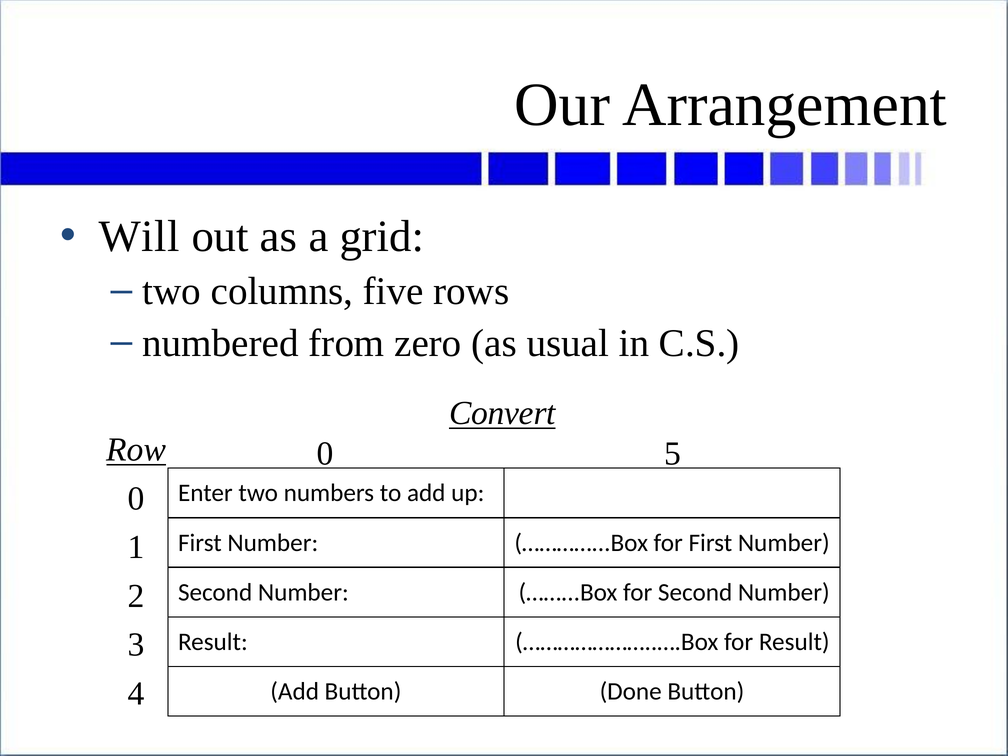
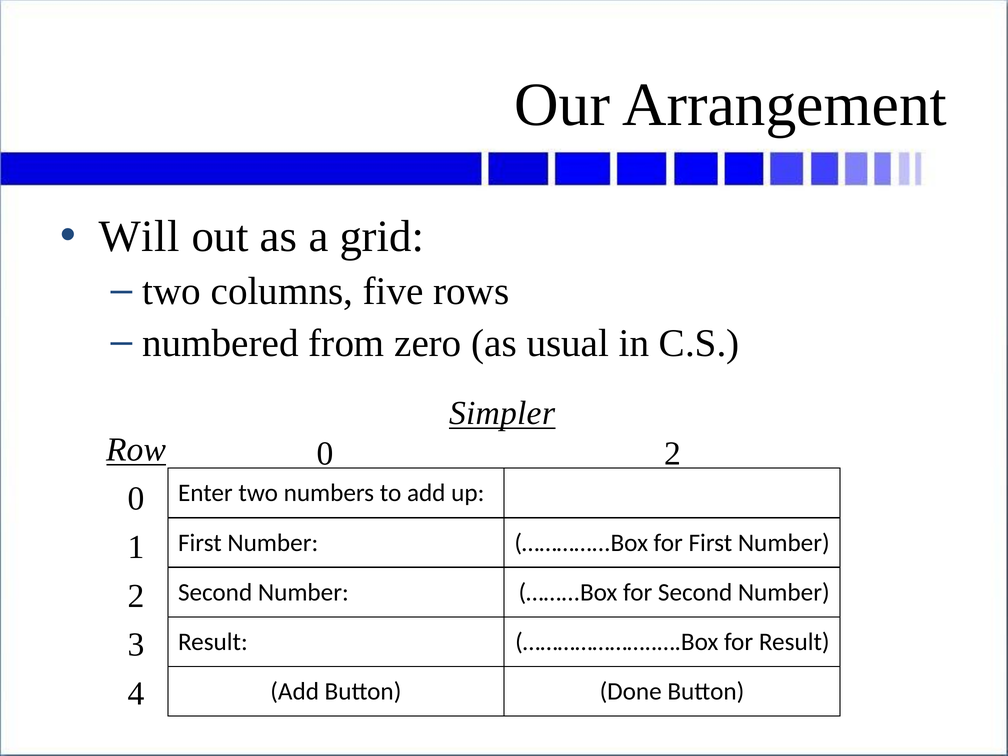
Convert: Convert -> Simpler
0 5: 5 -> 2
